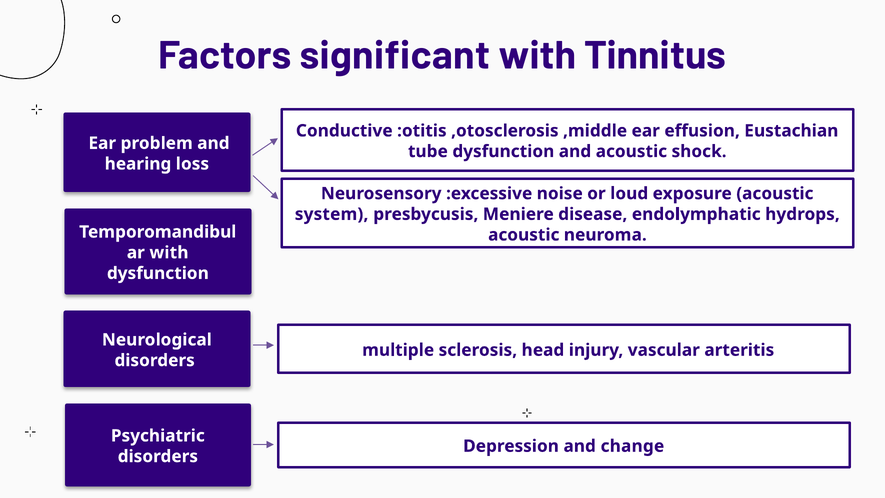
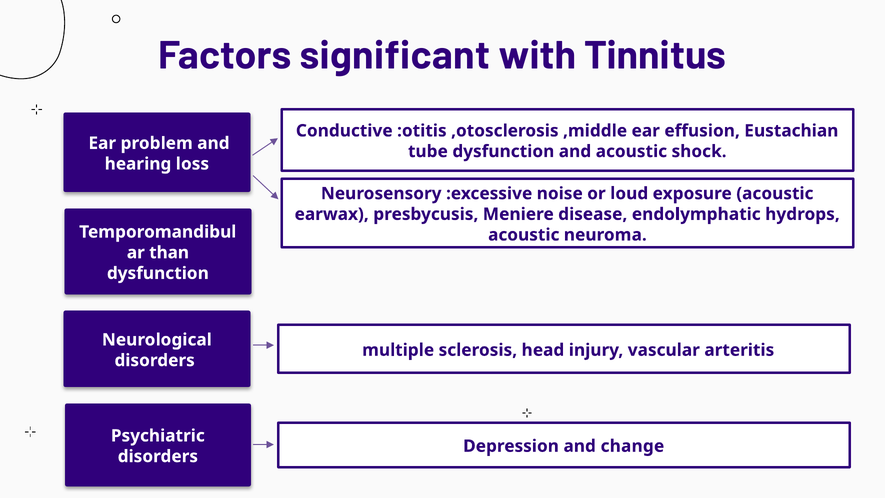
system: system -> earwax
with at (169, 253): with -> than
